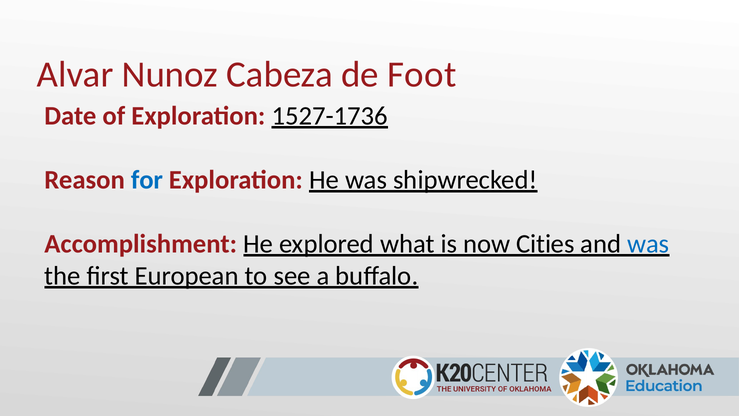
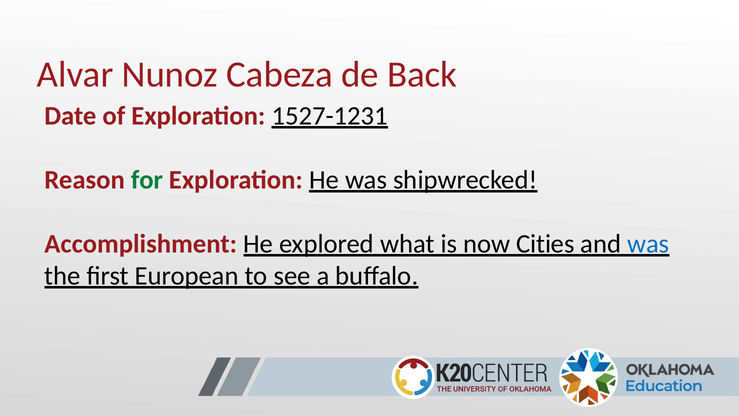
Foot: Foot -> Back
1527-1736: 1527-1736 -> 1527-1231
for colour: blue -> green
